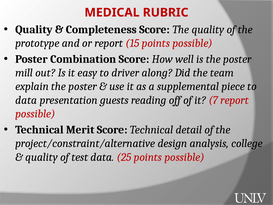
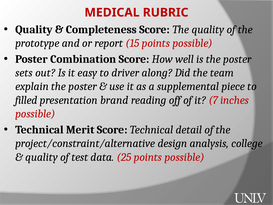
mill: mill -> sets
data at (26, 100): data -> filled
guests: guests -> brand
7 report: report -> inches
